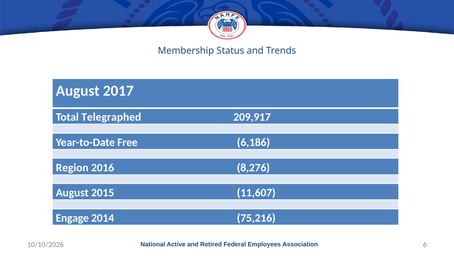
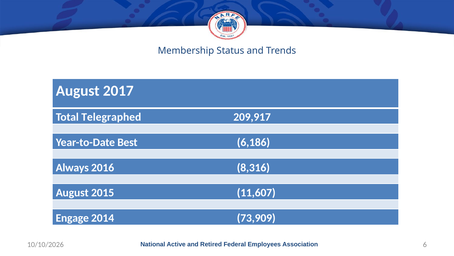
Free: Free -> Best
Region: Region -> Always
8,276: 8,276 -> 8,316
75,216: 75,216 -> 73,909
